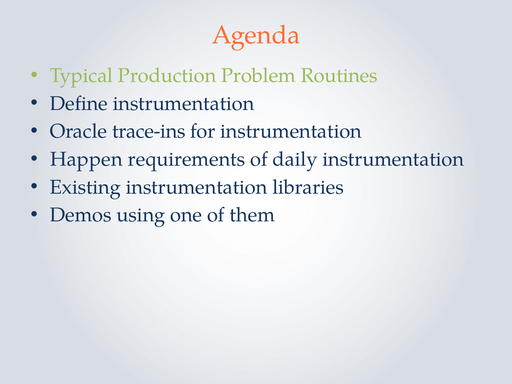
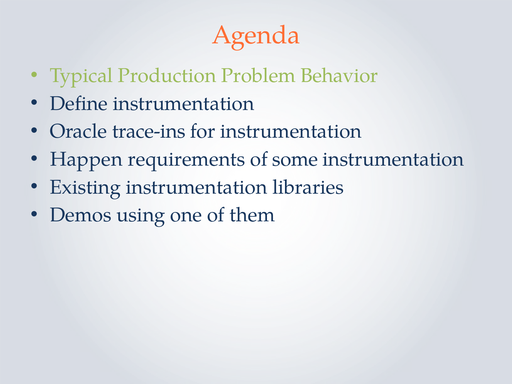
Routines: Routines -> Behavior
daily: daily -> some
